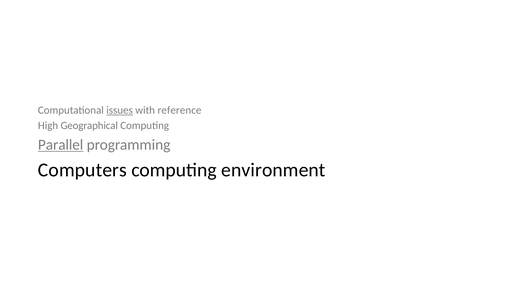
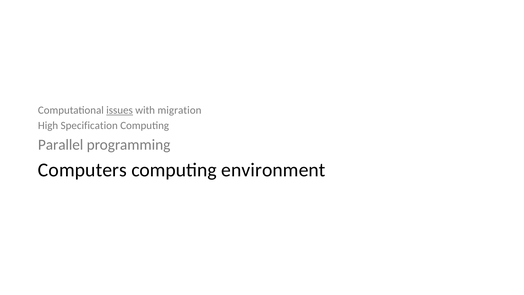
reference: reference -> migration
Geographical: Geographical -> Specification
Parallel underline: present -> none
